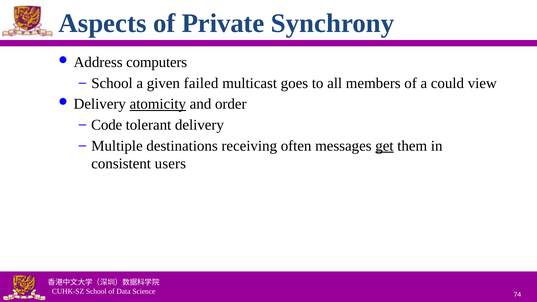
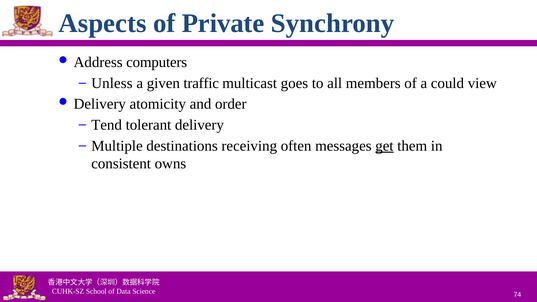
School at (112, 83): School -> Unless
failed: failed -> traffic
atomicity underline: present -> none
Code: Code -> Tend
users: users -> owns
